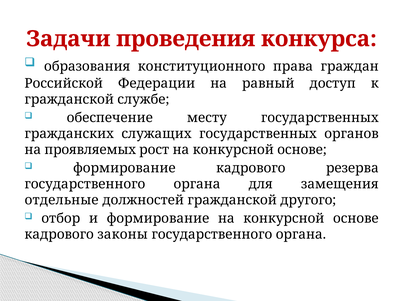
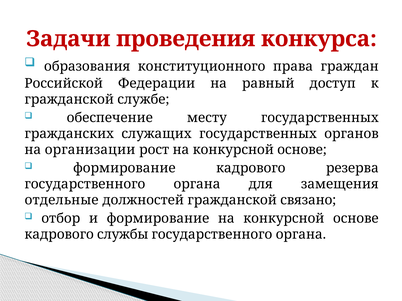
проявляемых: проявляемых -> организации
другого: другого -> связано
законы: законы -> службы
